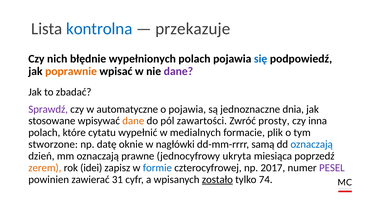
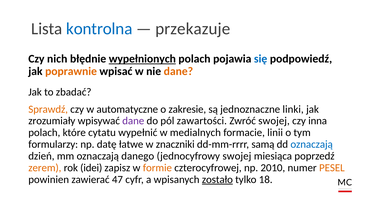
wypełnionych underline: none -> present
dane at (178, 71) colour: purple -> orange
Sprawdź colour: purple -> orange
o pojawia: pojawia -> zakresie
dnia: dnia -> linki
stosowane: stosowane -> zrozumiały
dane at (133, 121) colour: orange -> purple
Zwróć prosty: prosty -> swojej
plik: plik -> linii
stworzone: stworzone -> formularzy
oknie: oknie -> łatwe
nagłówki: nagłówki -> znaczniki
prawne: prawne -> danego
jednocyfrowy ukryta: ukryta -> swojej
formie colour: blue -> orange
2017: 2017 -> 2010
PESEL colour: purple -> orange
31: 31 -> 47
74: 74 -> 18
